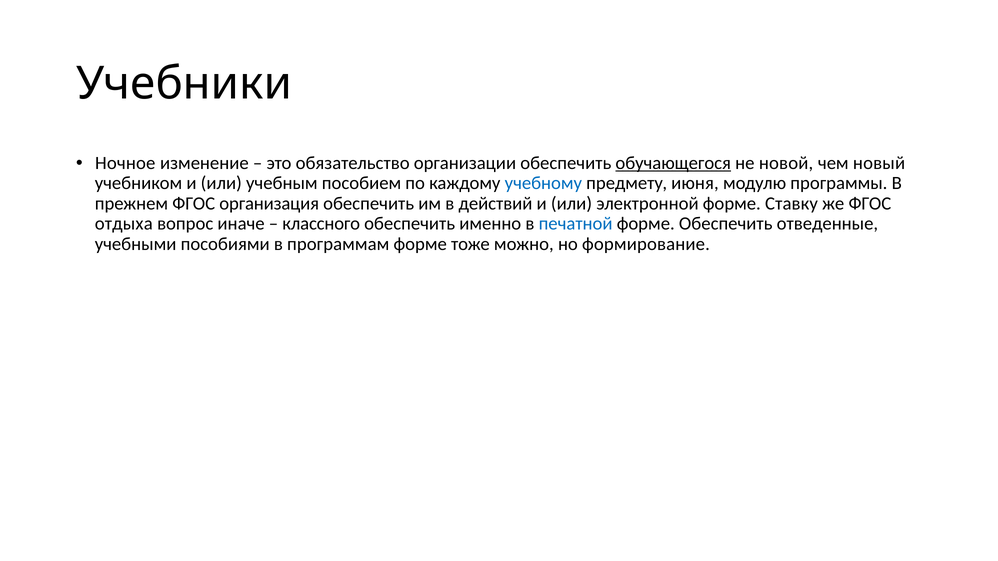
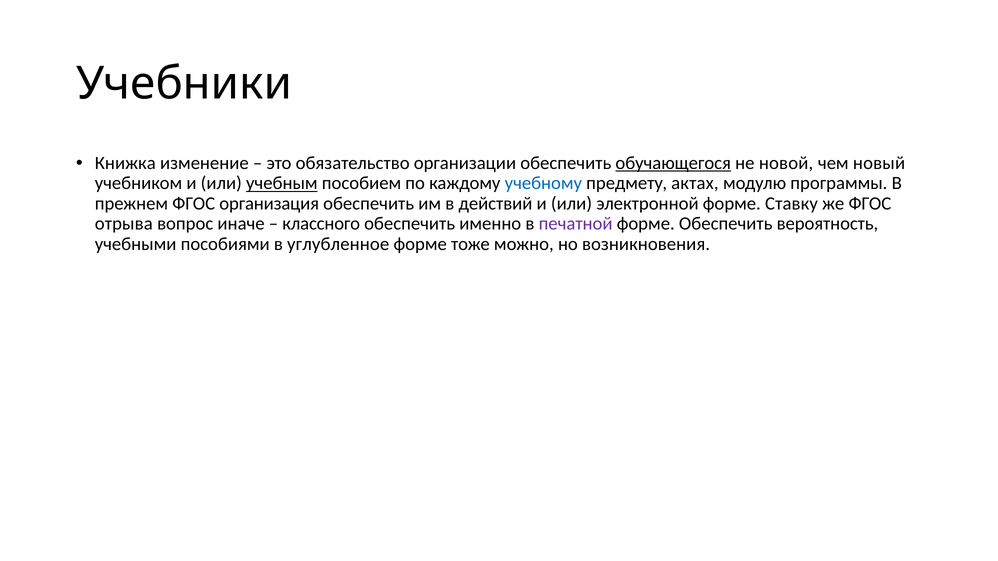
Ночное: Ночное -> Книжка
учебным underline: none -> present
июня: июня -> актах
отдыха: отдыха -> отрыва
печатной colour: blue -> purple
отведенные: отведенные -> вероятность
программам: программам -> углубленное
формирование: формирование -> возникновения
